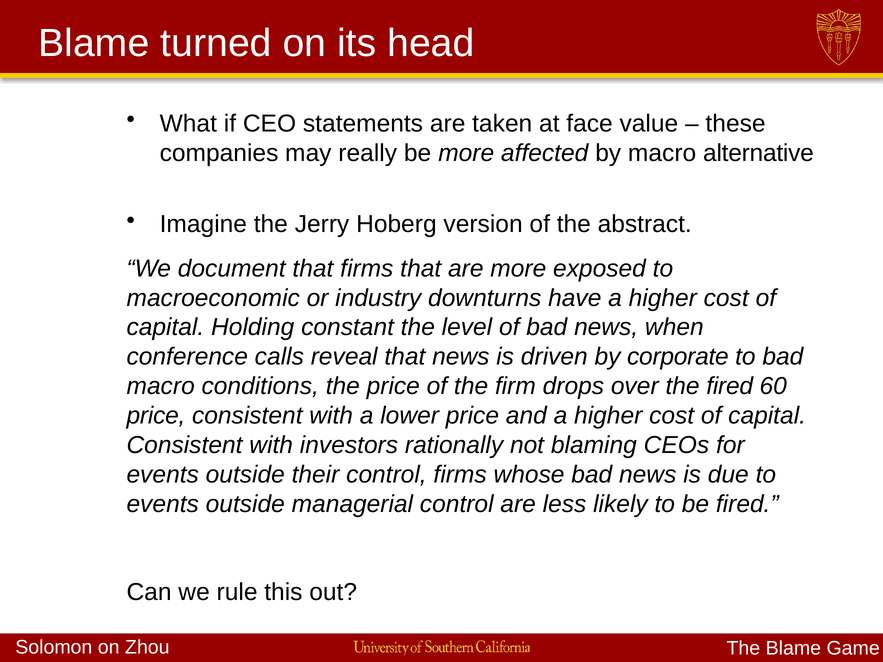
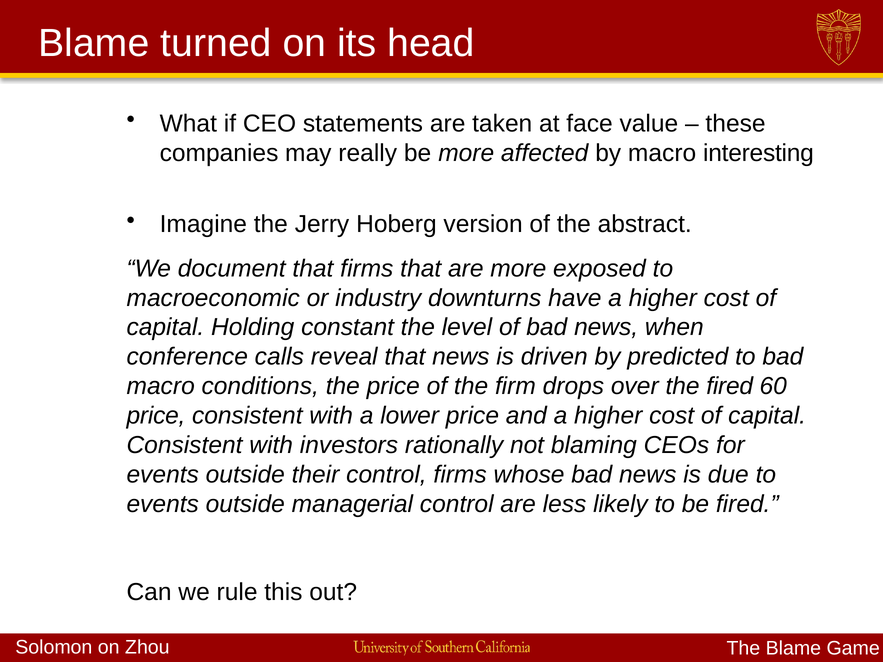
alternative: alternative -> interesting
corporate: corporate -> predicted
